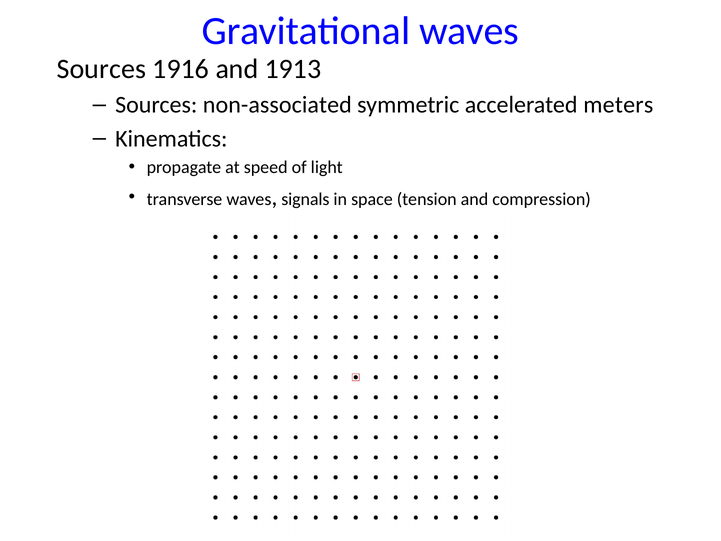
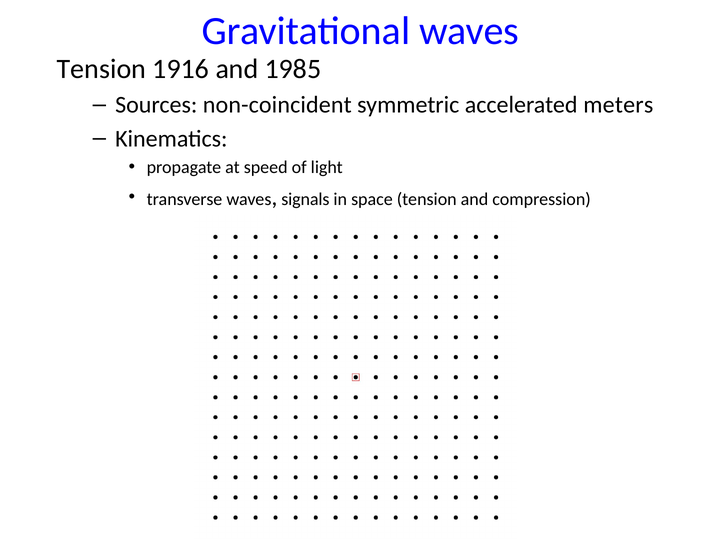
Sources at (101, 69): Sources -> Tension
1913: 1913 -> 1985
non-associated: non-associated -> non-coincident
